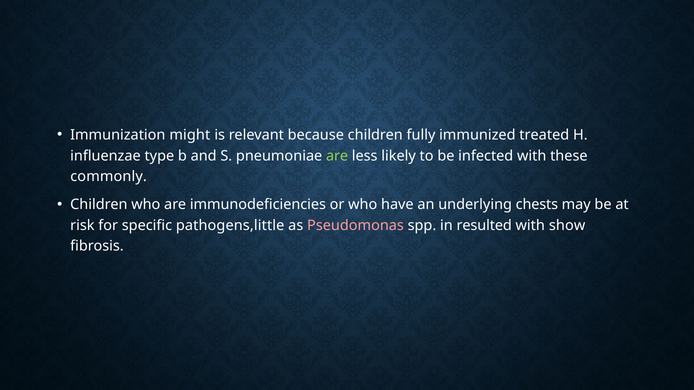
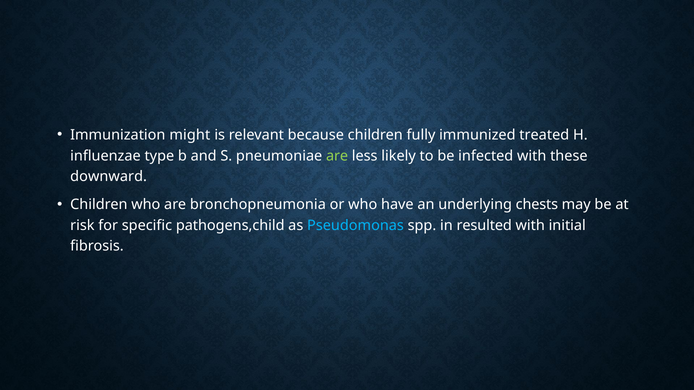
commonly: commonly -> downward
immunodeficiencies: immunodeficiencies -> bronchopneumonia
pathogens,little: pathogens,little -> pathogens,child
Pseudomonas colour: pink -> light blue
show: show -> initial
